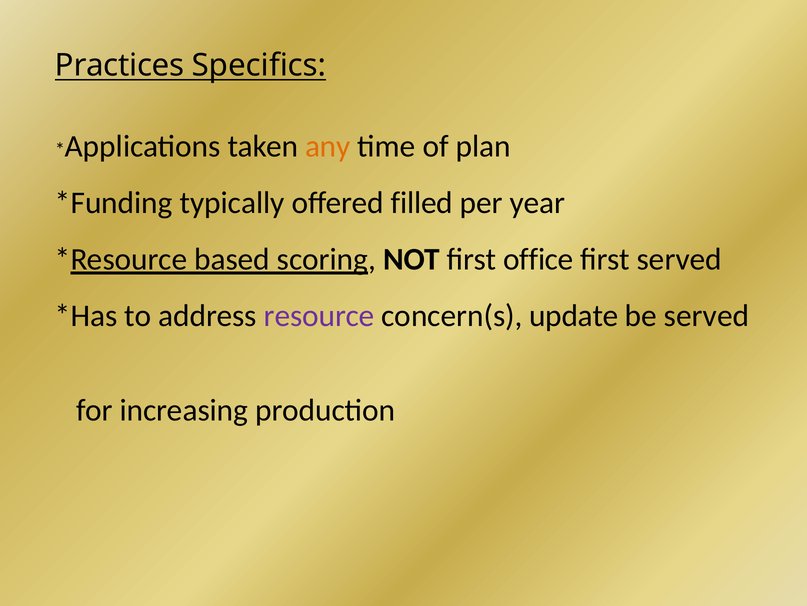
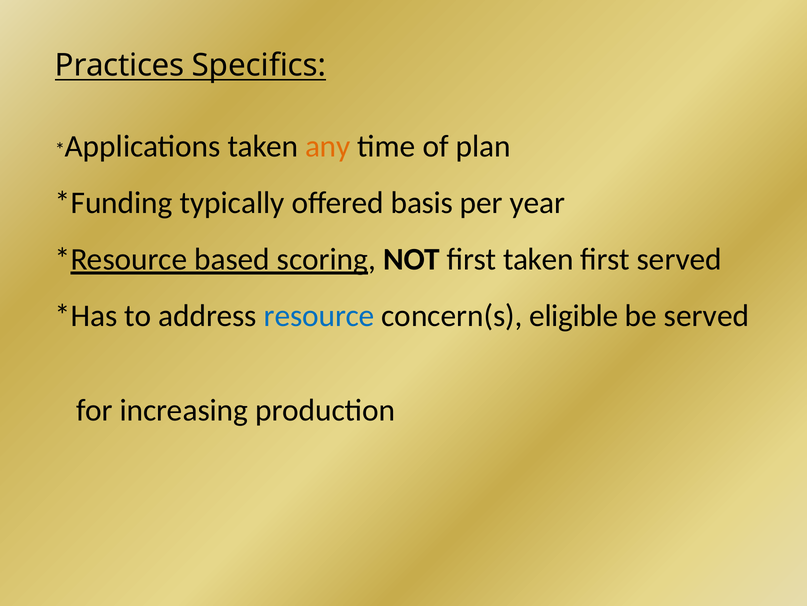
filled: filled -> basis
first office: office -> taken
resource colour: purple -> blue
update: update -> eligible
